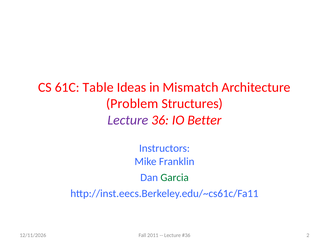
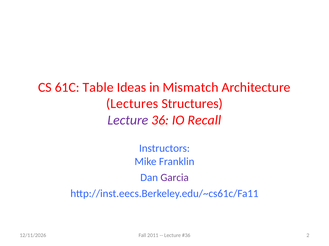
Problem: Problem -> Lectures
Better: Better -> Recall
Garcia colour: green -> purple
